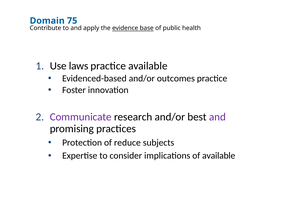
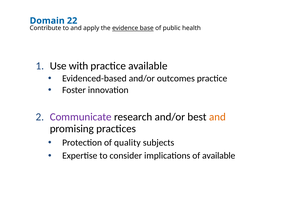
75: 75 -> 22
laws: laws -> with
and at (217, 117) colour: purple -> orange
reduce: reduce -> quality
